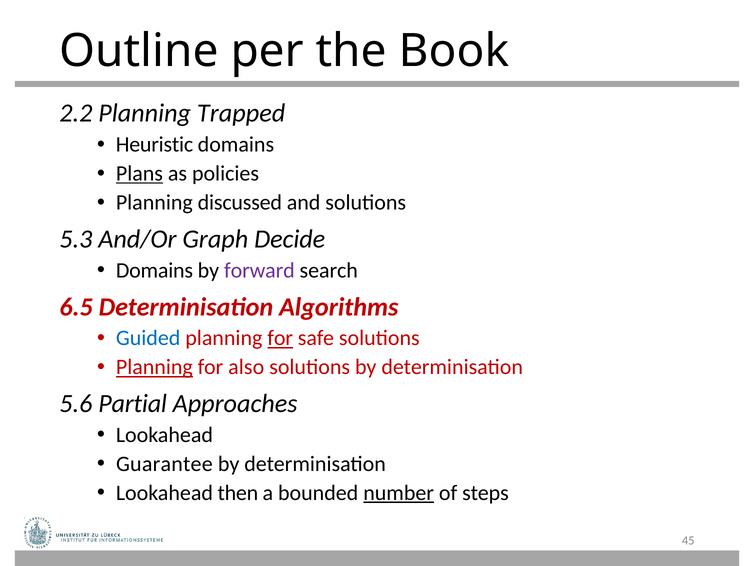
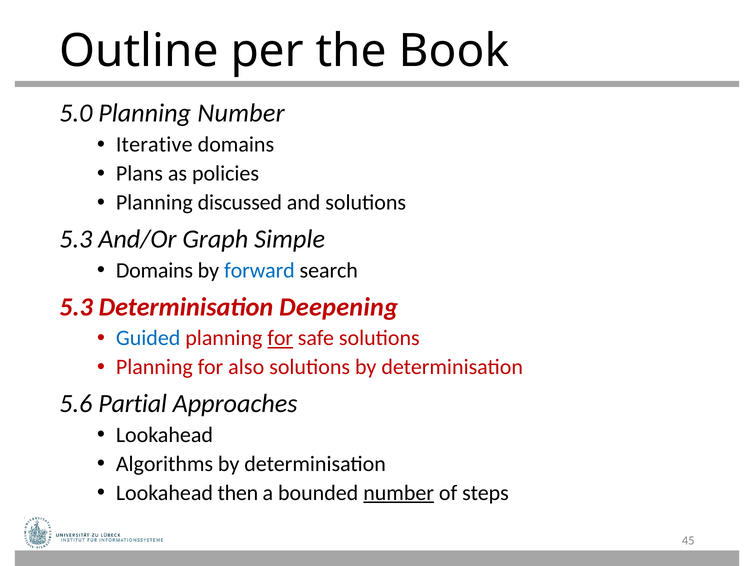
2.2: 2.2 -> 5.0
Planning Trapped: Trapped -> Number
Heuristic: Heuristic -> Iterative
Plans underline: present -> none
Decide: Decide -> Simple
forward colour: purple -> blue
6.5 at (76, 307): 6.5 -> 5.3
Algorithms: Algorithms -> Deepening
Planning at (154, 367) underline: present -> none
Guarantee: Guarantee -> Algorithms
